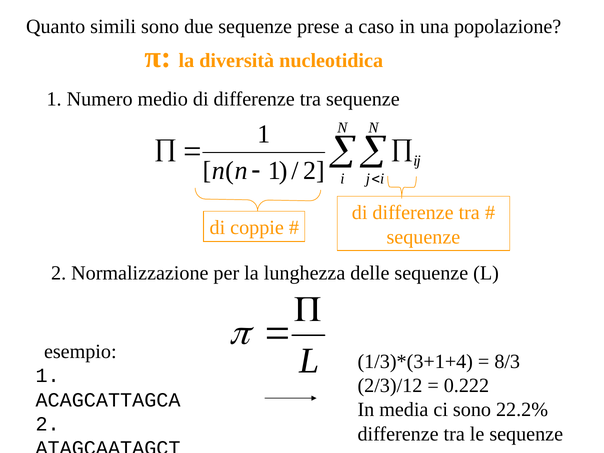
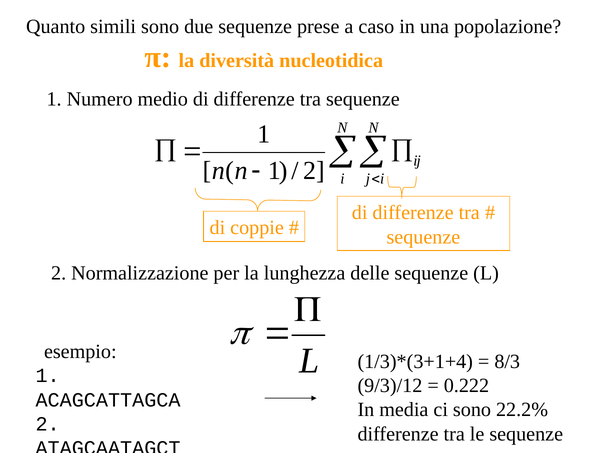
2/3)/12: 2/3)/12 -> 9/3)/12
